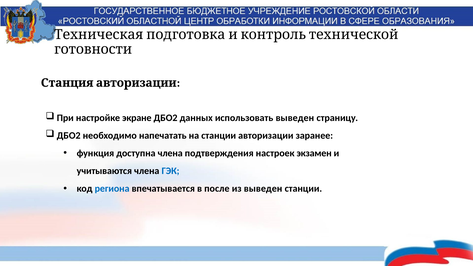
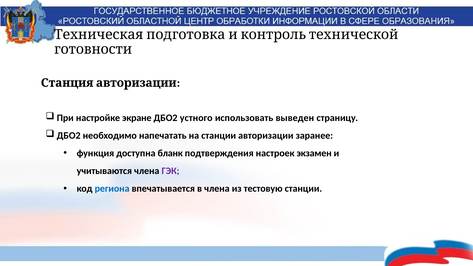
данных: данных -> устного
доступна члена: члена -> бланк
ГЭК colour: blue -> purple
в после: после -> члена
из выведен: выведен -> тестовую
